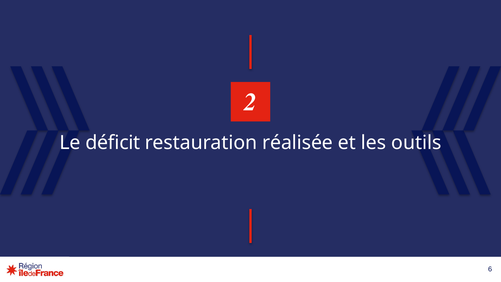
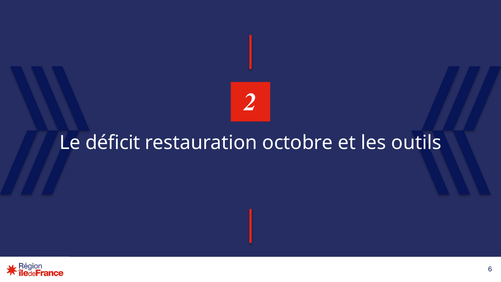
réalisée: réalisée -> octobre
